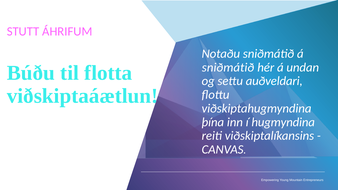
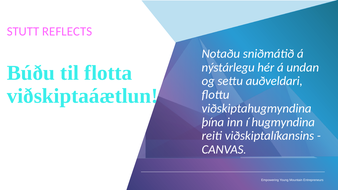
ÁHRIFUM: ÁHRIFUM -> REFLECTS
sniðmátið at (228, 67): sniðmátið -> nýstárlegu
